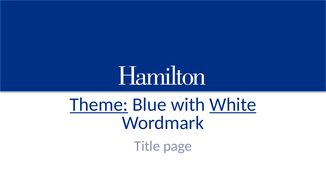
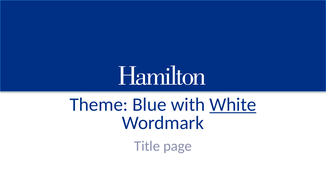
Theme underline: present -> none
